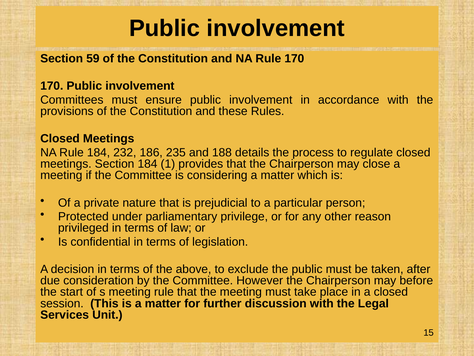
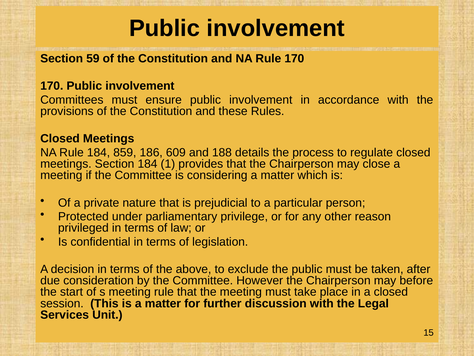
232: 232 -> 859
235: 235 -> 609
